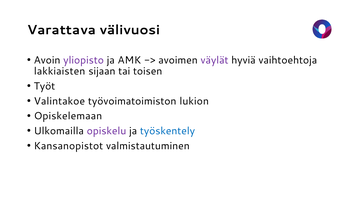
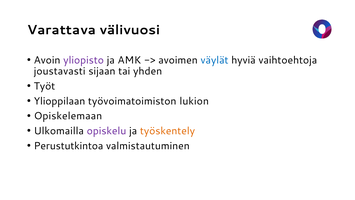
väylät colour: purple -> blue
lakkiaisten: lakkiaisten -> joustavasti
toisen: toisen -> yhden
Valintakoe: Valintakoe -> Ylioppilaan
työskentely colour: blue -> orange
Kansanopistot: Kansanopistot -> Perustutkintoa
